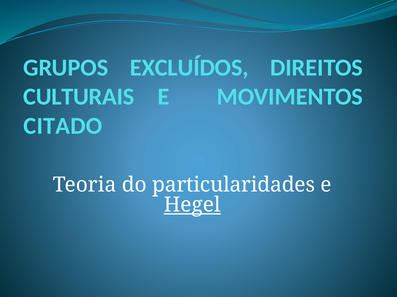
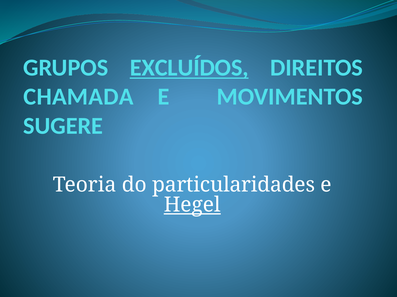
EXCLUÍDOS underline: none -> present
CULTURAIS: CULTURAIS -> CHAMADA
CITADO: CITADO -> SUGERE
